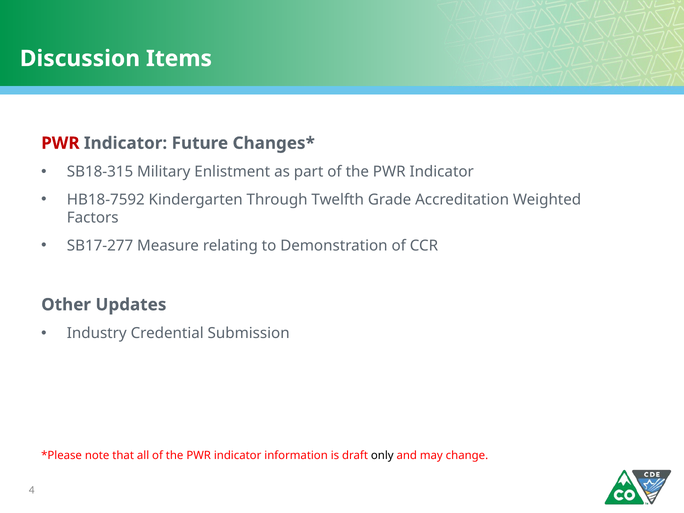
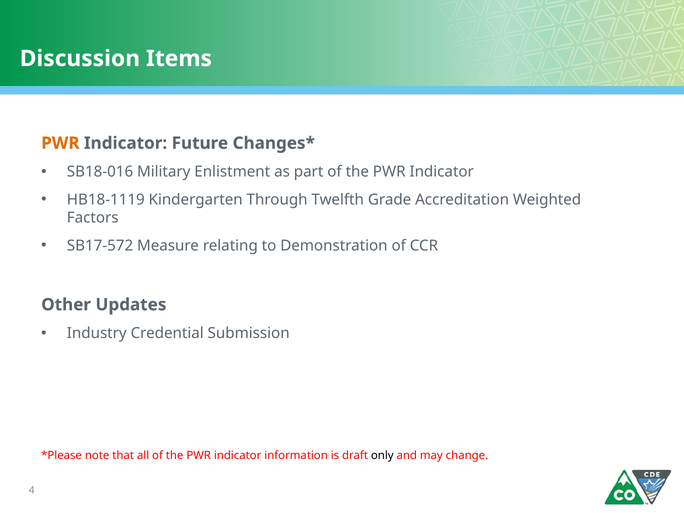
PWR at (60, 143) colour: red -> orange
SB18-315: SB18-315 -> SB18-016
HB18-7592: HB18-7592 -> HB18-1119
SB17-277: SB17-277 -> SB17-572
